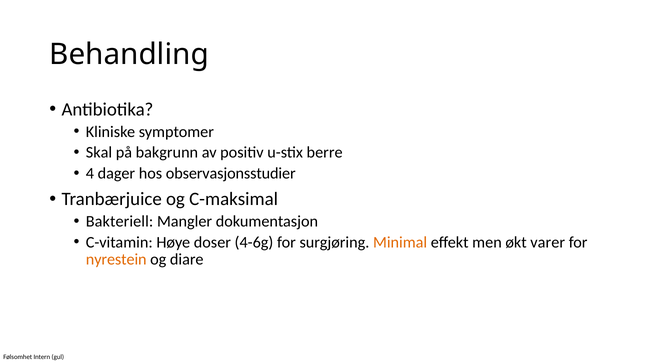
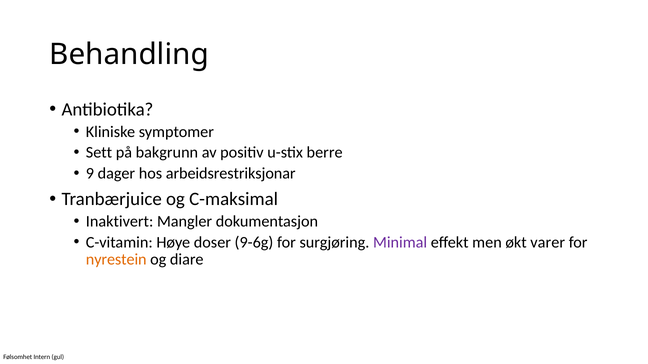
Skal: Skal -> Sett
4: 4 -> 9
observasjonsstudier: observasjonsstudier -> arbeidsrestriksjonar
Bakteriell: Bakteriell -> Inaktivert
4-6g: 4-6g -> 9-6g
Minimal colour: orange -> purple
